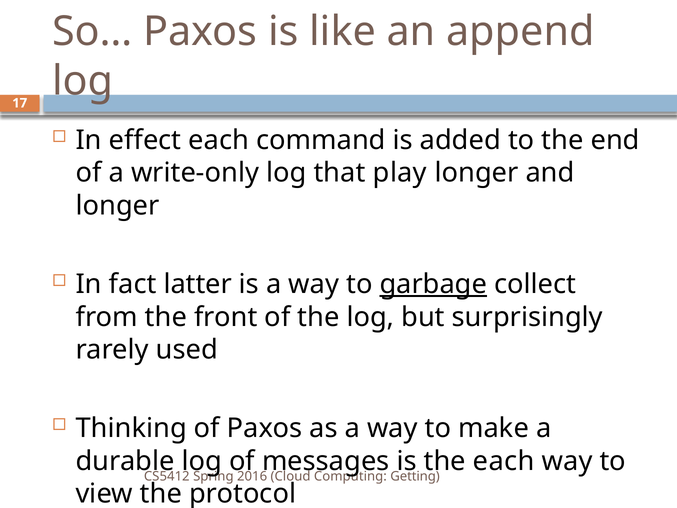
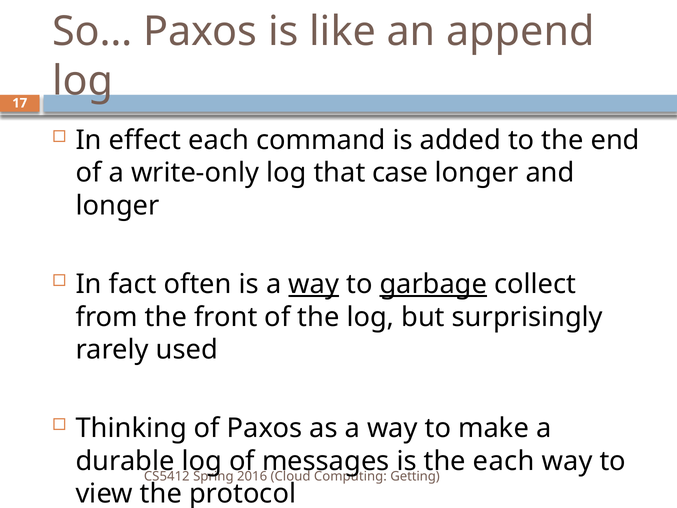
play: play -> case
latter: latter -> often
way at (314, 284) underline: none -> present
